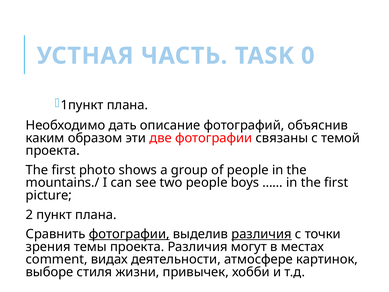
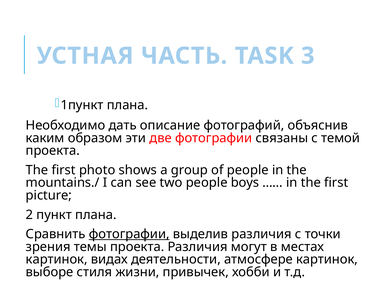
0: 0 -> 3
различия at (262, 234) underline: present -> none
comment at (57, 259): comment -> картинок
